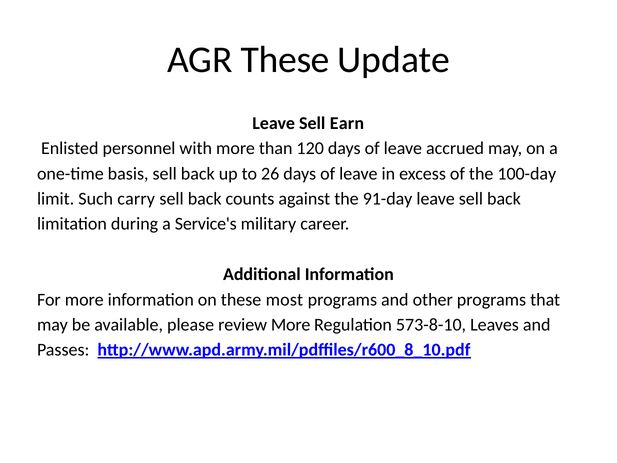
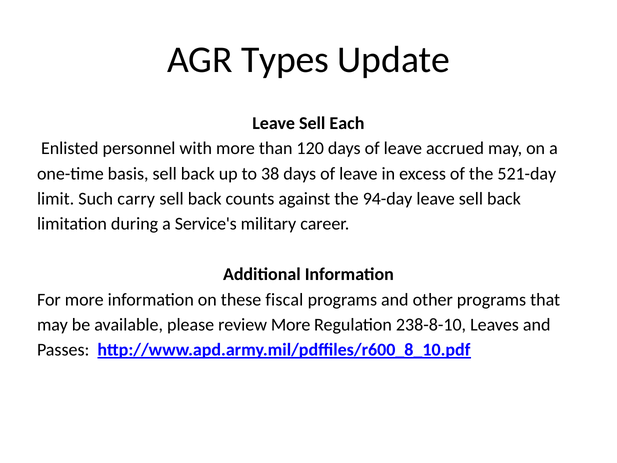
AGR These: These -> Types
Earn: Earn -> Each
26: 26 -> 38
100-day: 100-day -> 521-day
91-day: 91-day -> 94-day
most: most -> fiscal
573-8-10: 573-8-10 -> 238-8-10
